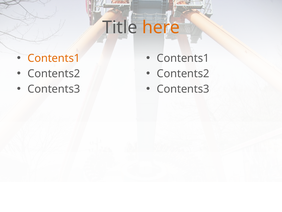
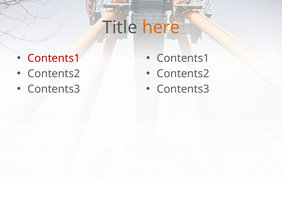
Contents1 at (54, 58) colour: orange -> red
